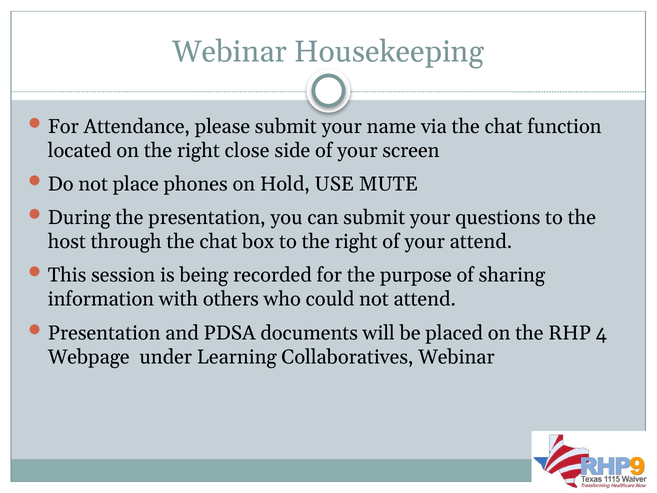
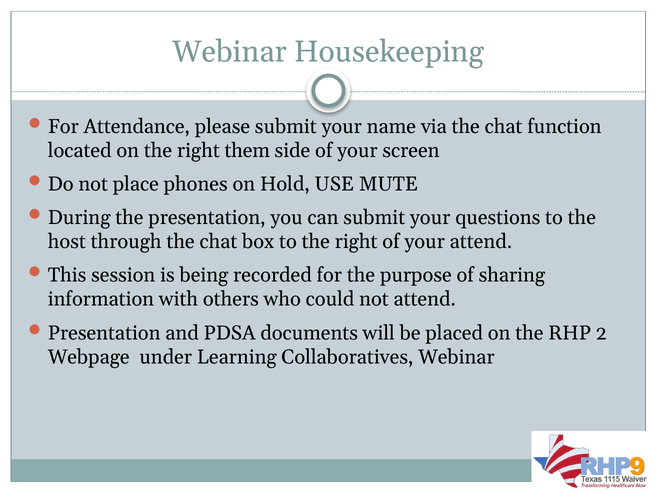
close: close -> them
4: 4 -> 2
